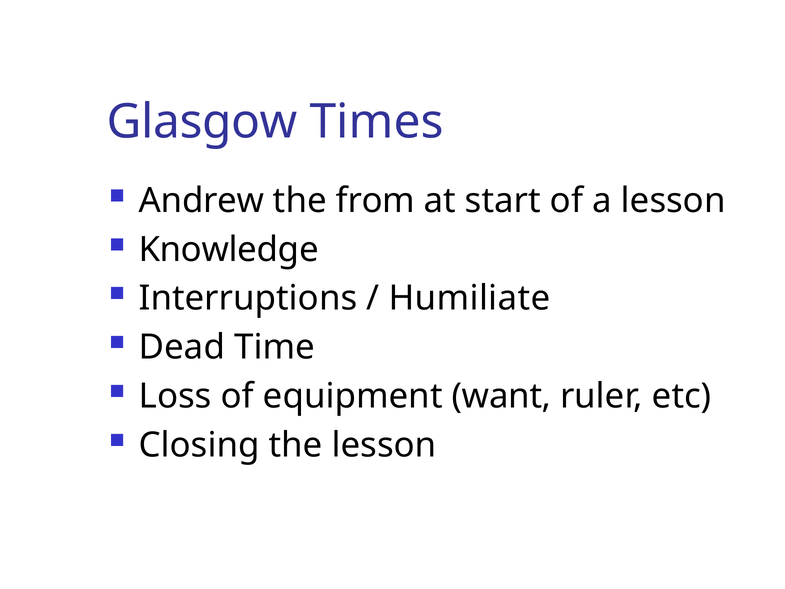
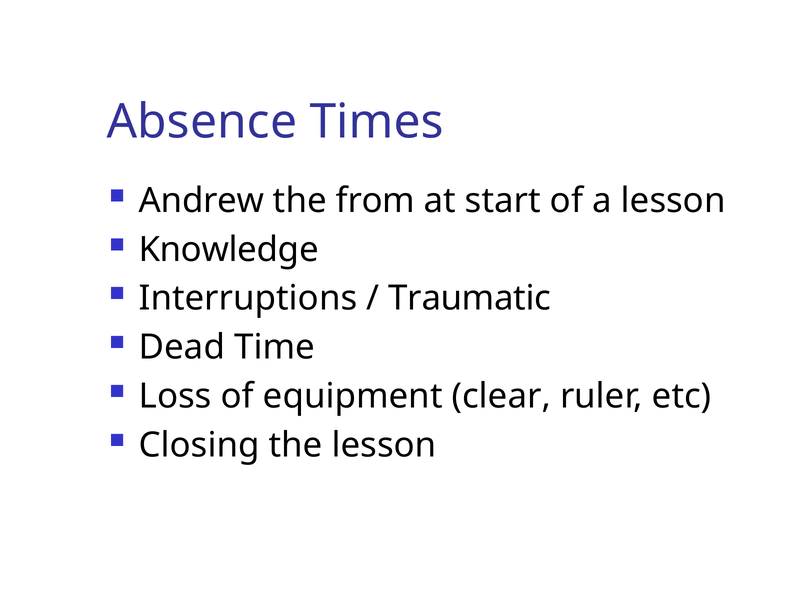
Glasgow: Glasgow -> Absence
Humiliate: Humiliate -> Traumatic
want: want -> clear
